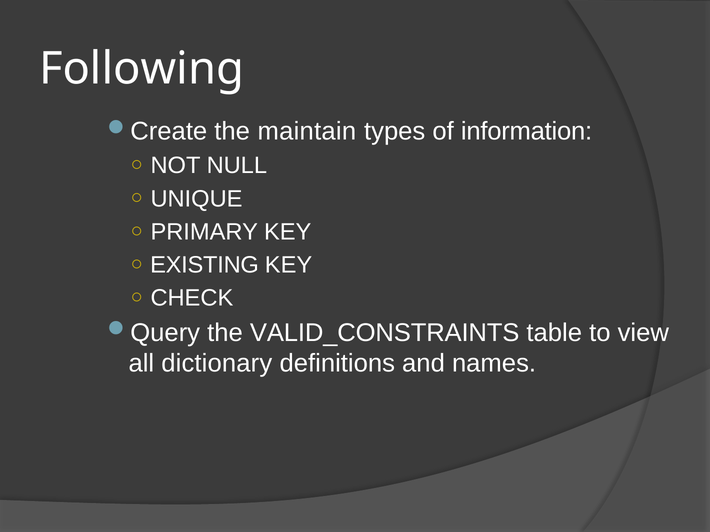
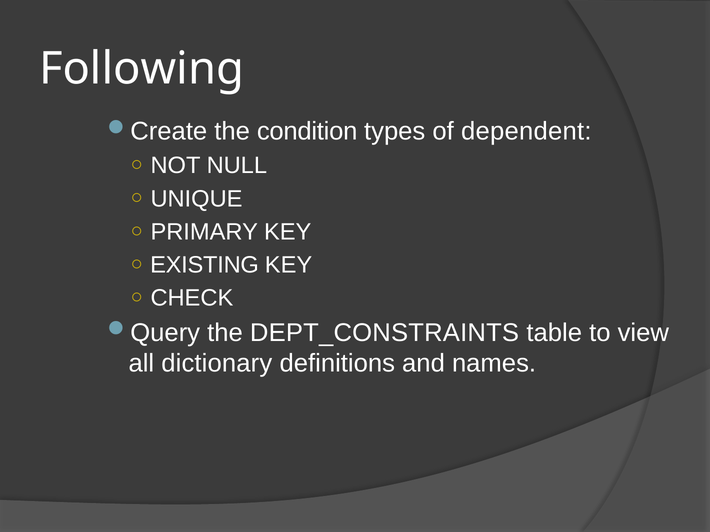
maintain: maintain -> condition
information: information -> dependent
VALID_CONSTRAINTS: VALID_CONSTRAINTS -> DEPT_CONSTRAINTS
